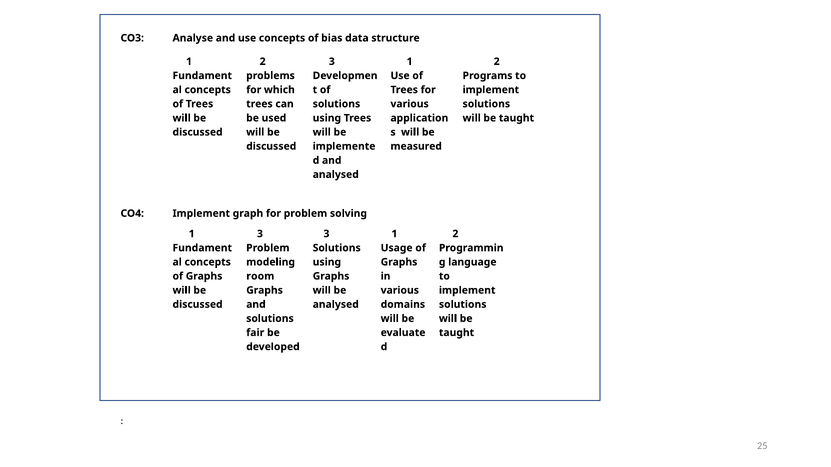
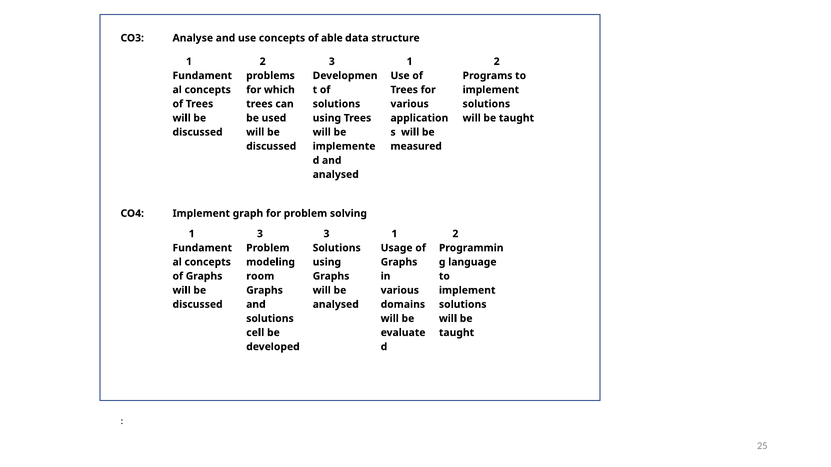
bias: bias -> able
fair: fair -> cell
